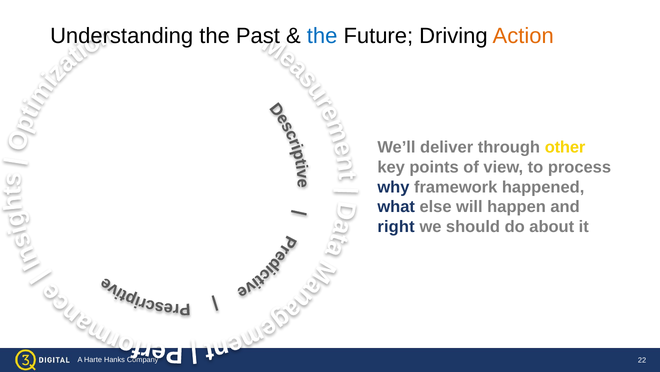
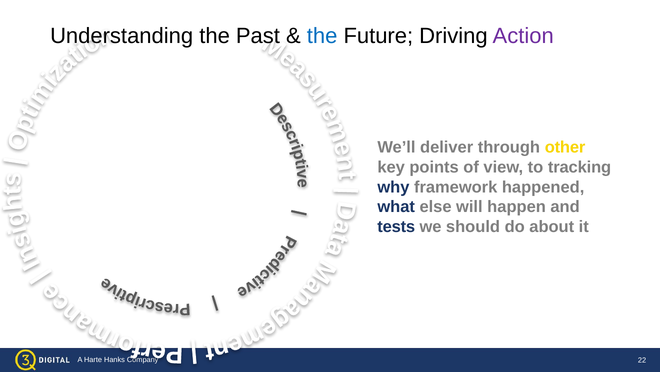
Action colour: orange -> purple
process: process -> tracking
right: right -> tests
